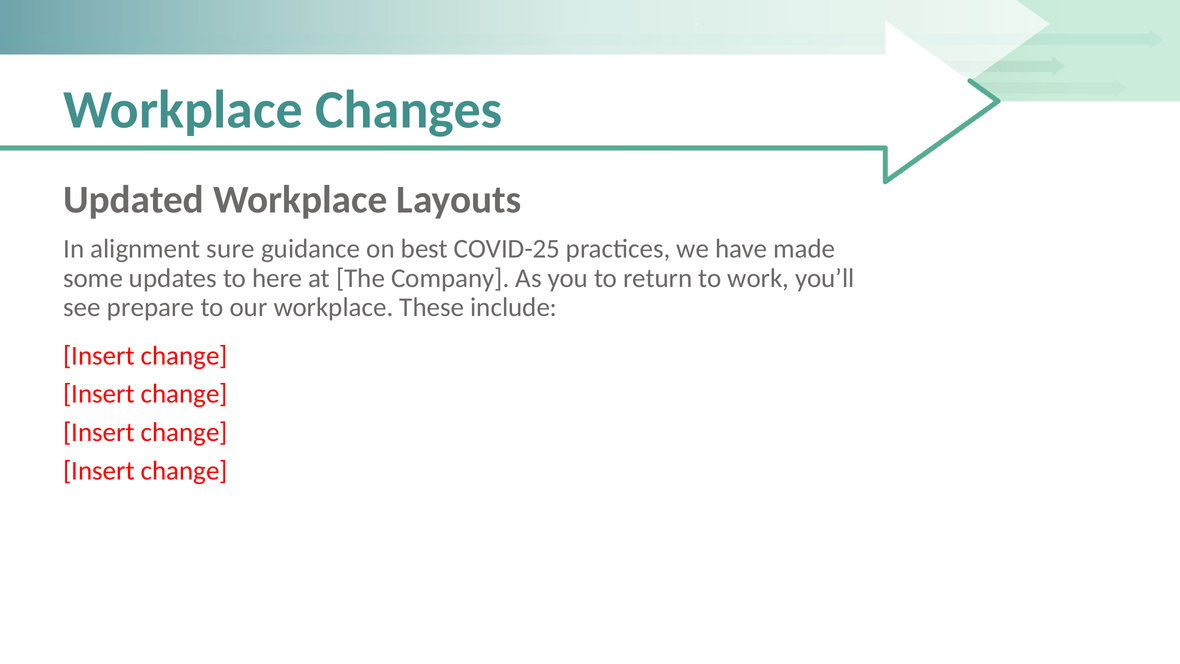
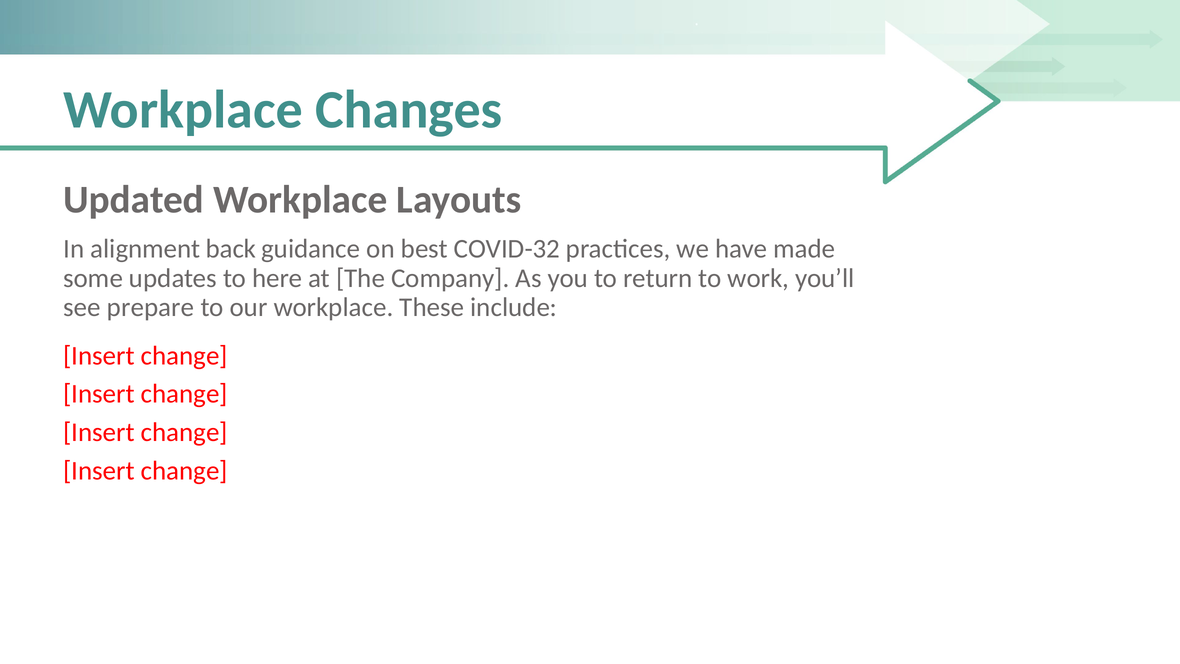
sure: sure -> back
COVID-25: COVID-25 -> COVID-32
